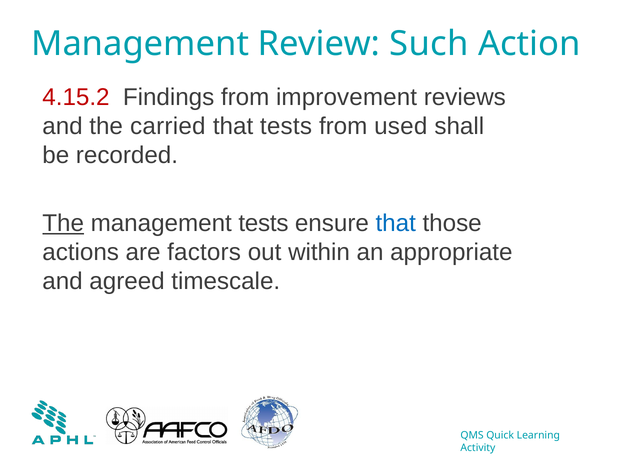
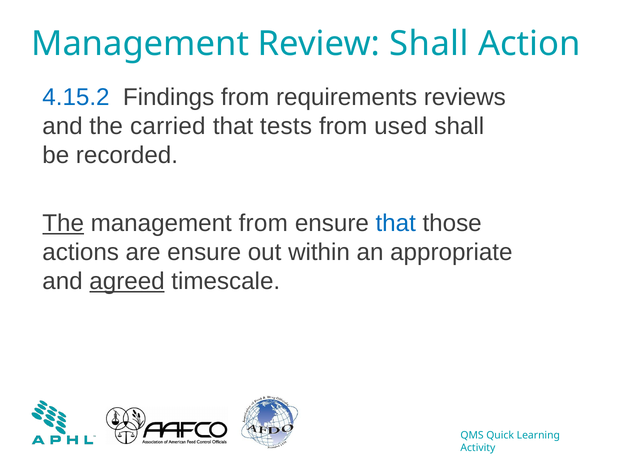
Review Such: Such -> Shall
4.15.2 colour: red -> blue
improvement: improvement -> requirements
management tests: tests -> from
are factors: factors -> ensure
agreed underline: none -> present
